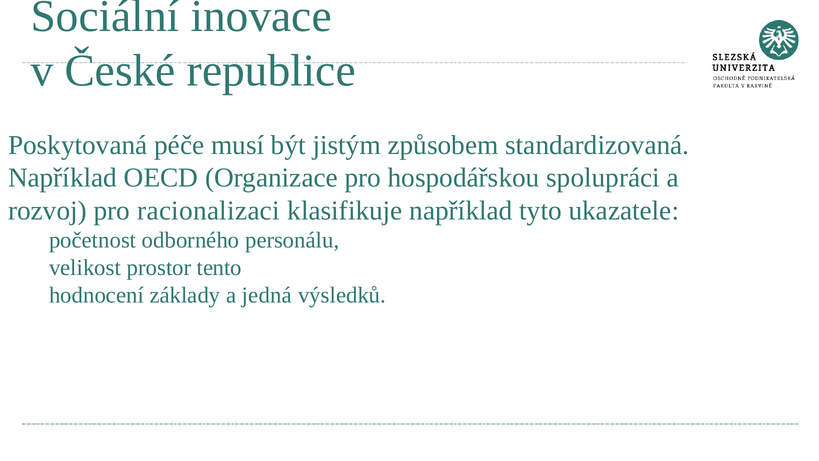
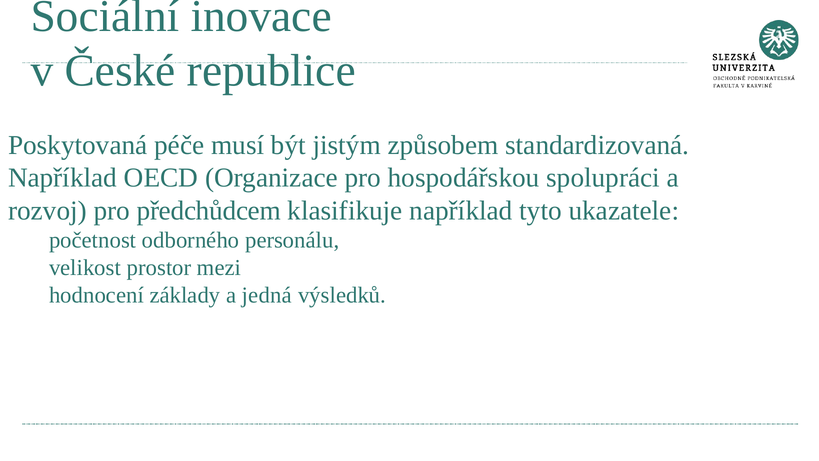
racionalizaci: racionalizaci -> předchůdcem
tento: tento -> mezi
